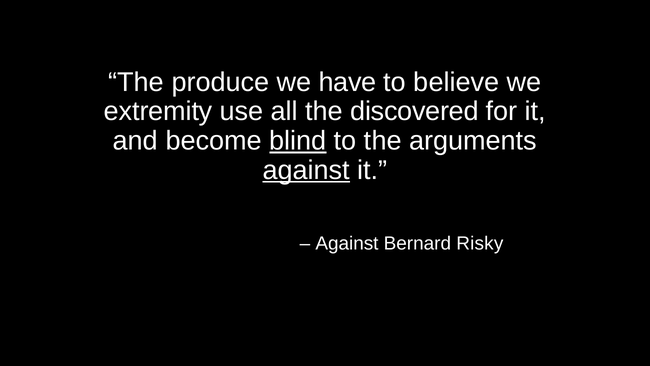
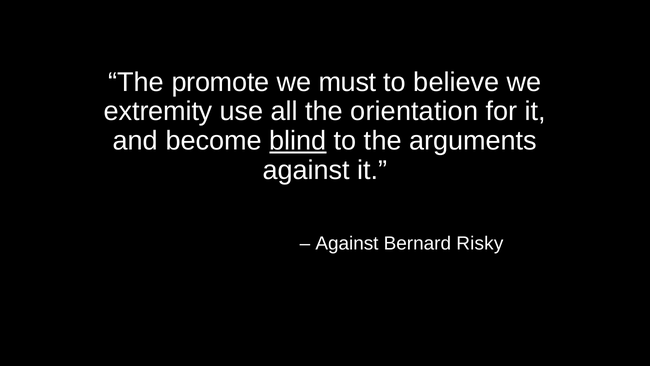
produce: produce -> promote
have: have -> must
discovered: discovered -> orientation
against at (306, 170) underline: present -> none
